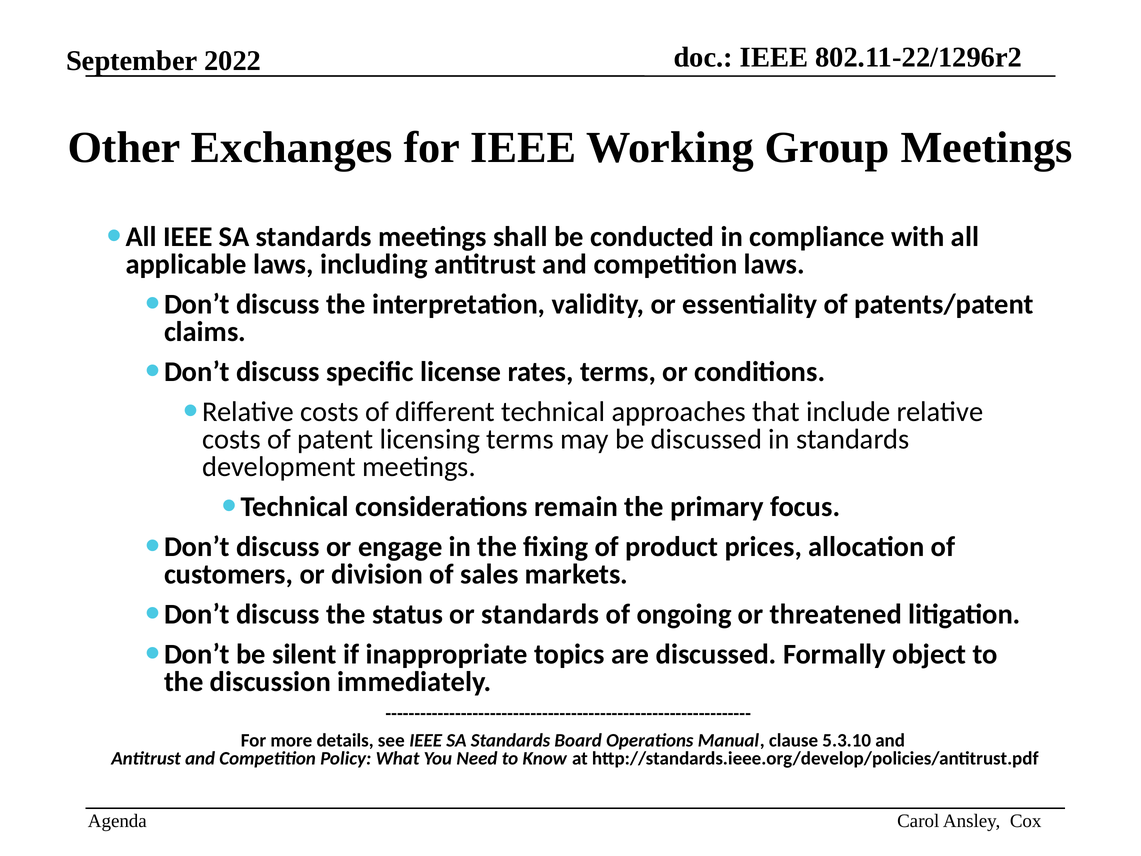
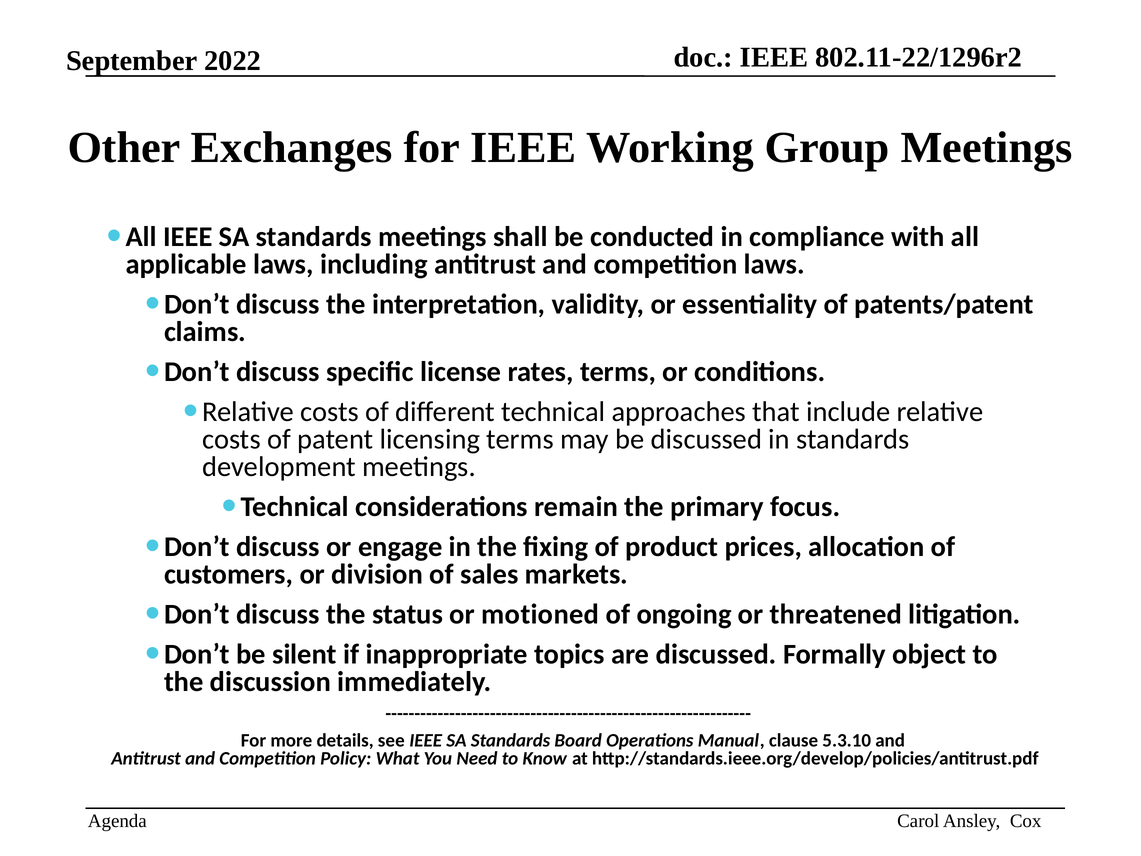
or standards: standards -> motioned
